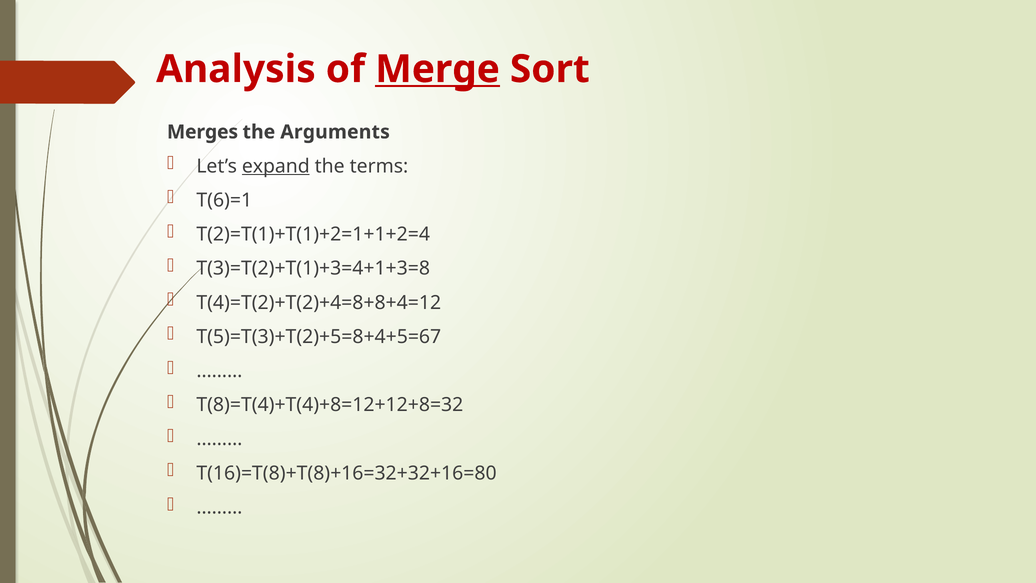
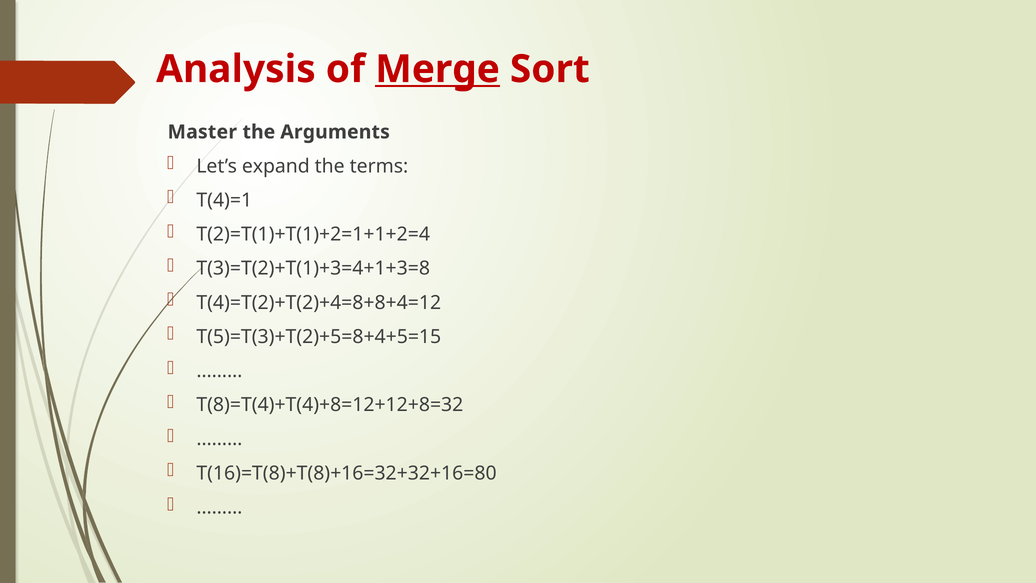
Merges: Merges -> Master
expand underline: present -> none
T(6)=1: T(6)=1 -> T(4)=1
T(5)=T(3)+T(2)+5=8+4+5=67: T(5)=T(3)+T(2)+5=8+4+5=67 -> T(5)=T(3)+T(2)+5=8+4+5=15
